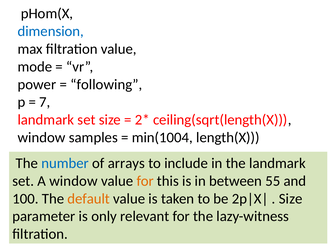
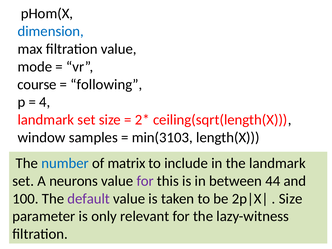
power: power -> course
7: 7 -> 4
min(1004: min(1004 -> min(3103
arrays: arrays -> matrix
A window: window -> neurons
for at (145, 181) colour: orange -> purple
55: 55 -> 44
default colour: orange -> purple
